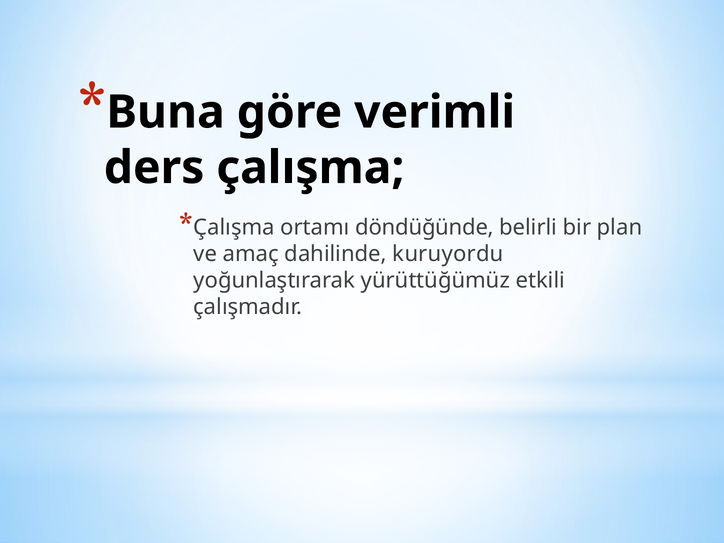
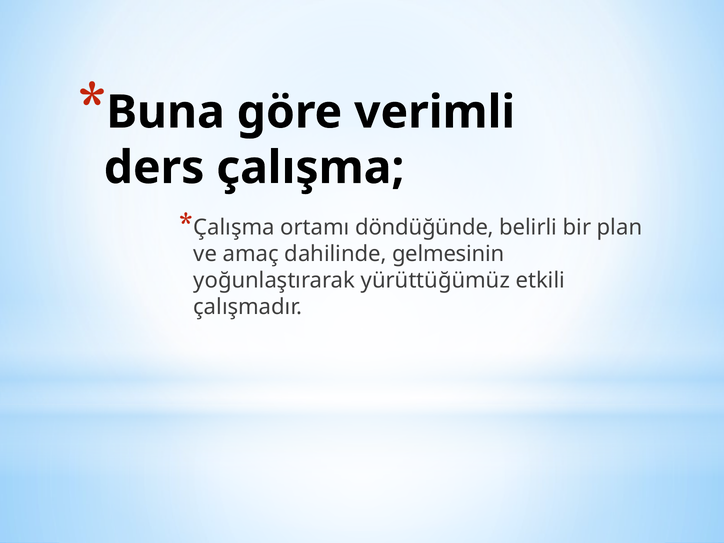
kuruyordu: kuruyordu -> gelmesinin
